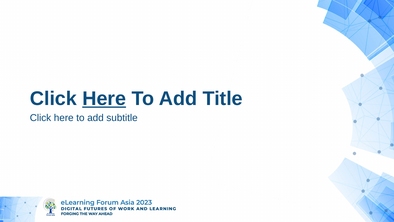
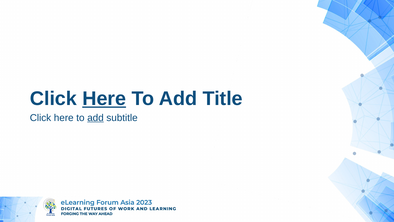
add at (95, 118) underline: none -> present
